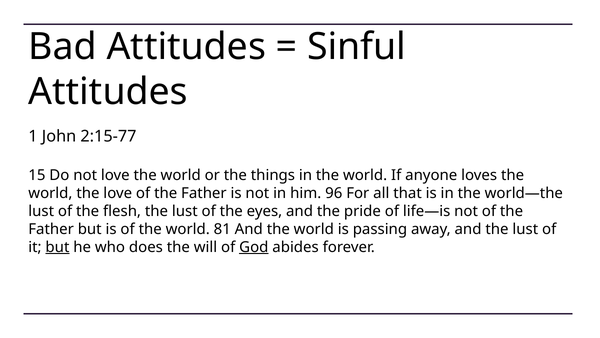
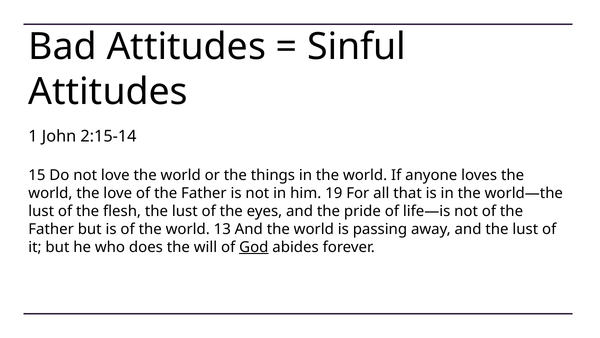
2:15-77: 2:15-77 -> 2:15-14
96: 96 -> 19
81: 81 -> 13
but at (57, 247) underline: present -> none
